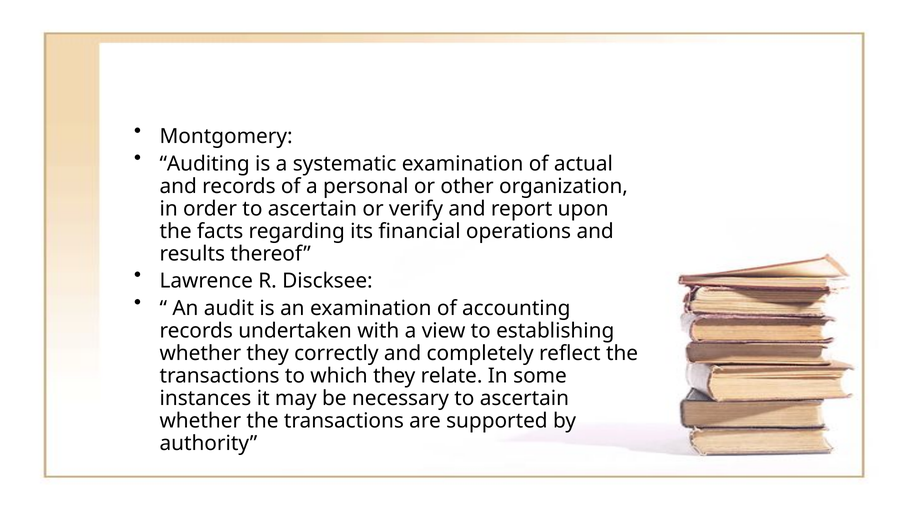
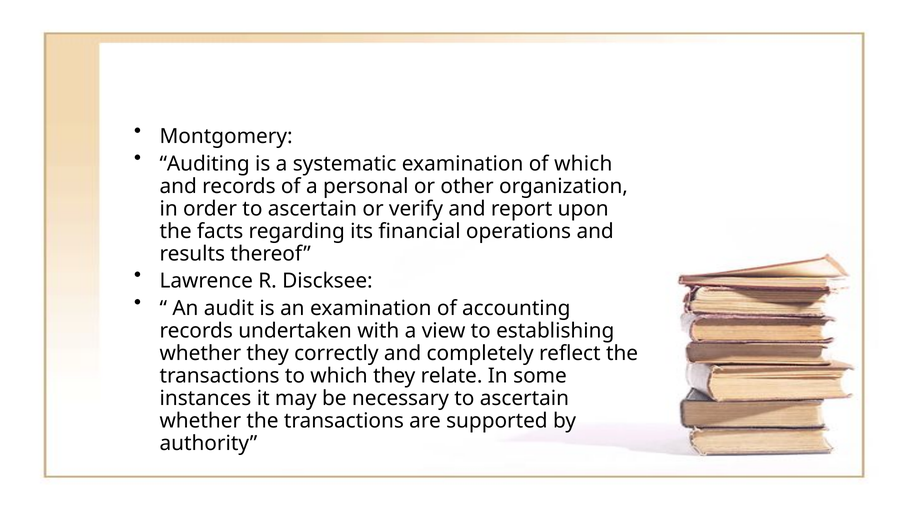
of actual: actual -> which
